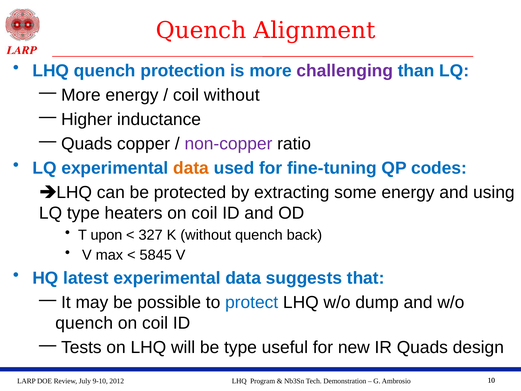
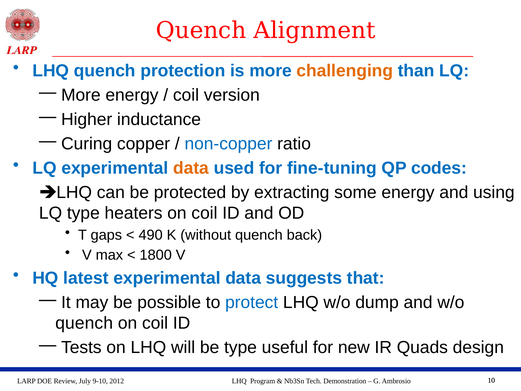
challenging colour: purple -> orange
coil without: without -> version
Quads at (87, 144): Quads -> Curing
non-copper colour: purple -> blue
upon: upon -> gaps
327: 327 -> 490
5845: 5845 -> 1800
